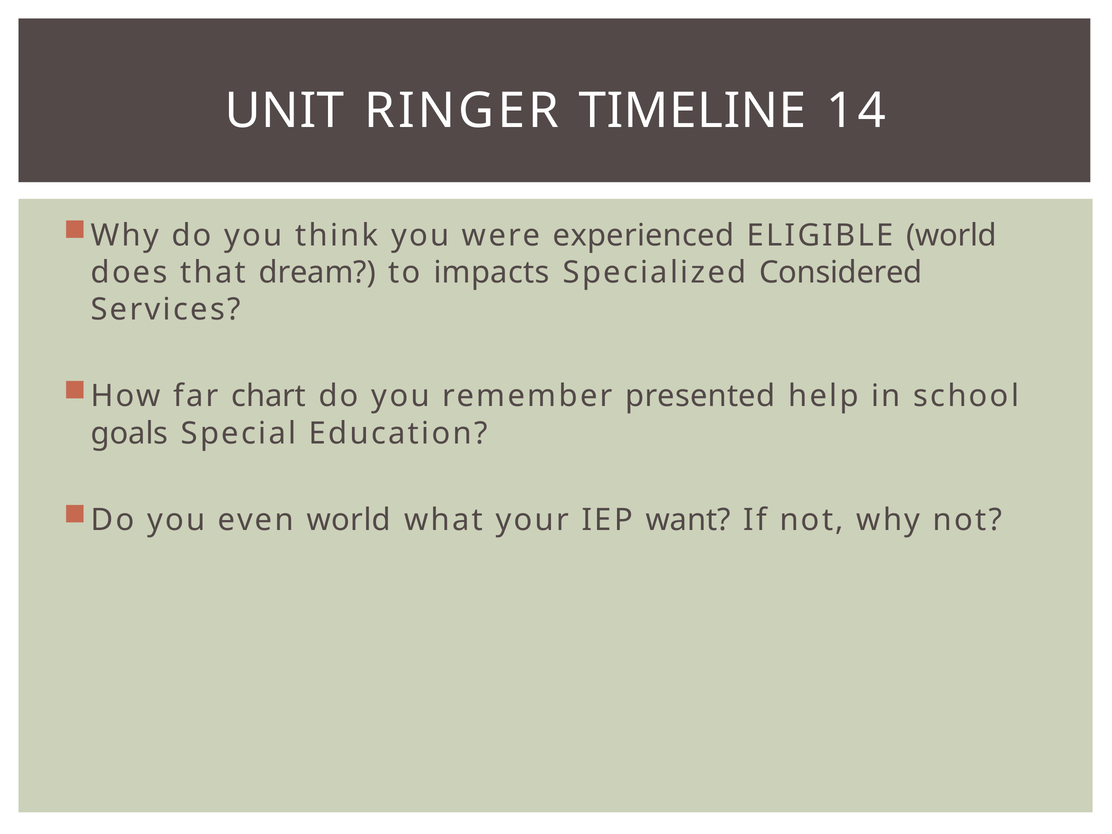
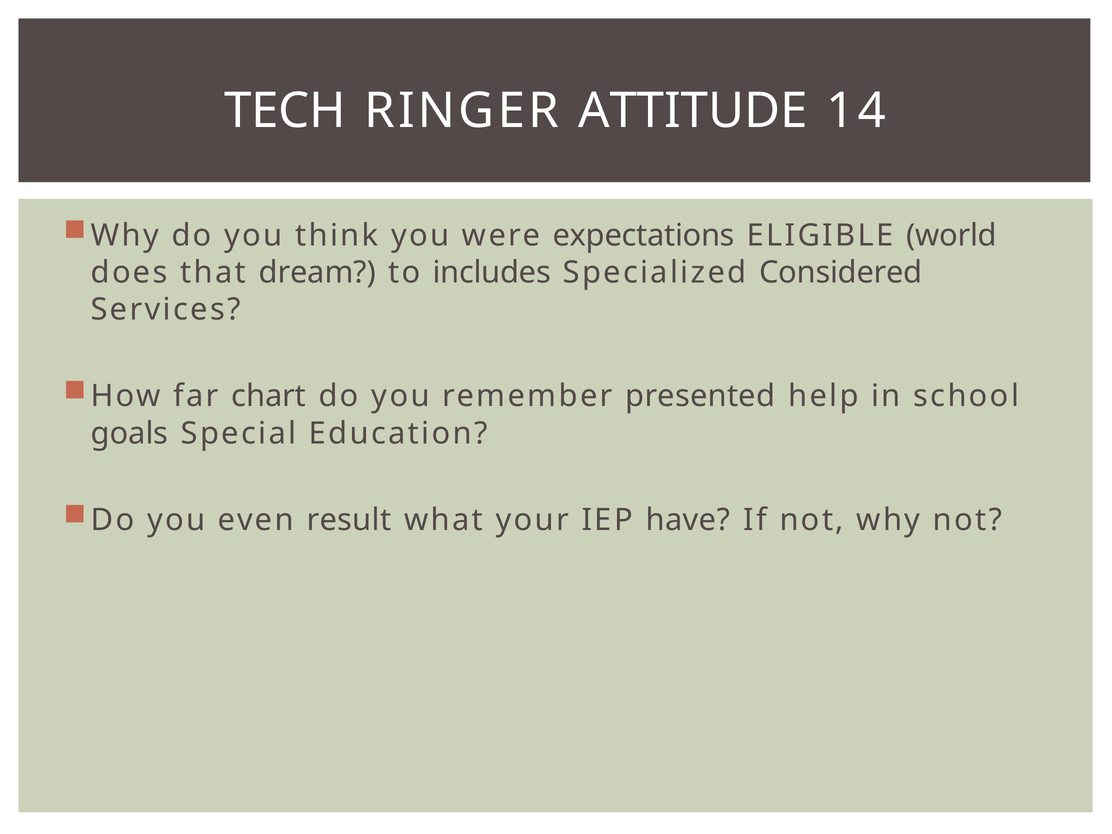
UNIT: UNIT -> TECH
TIMELINE: TIMELINE -> ATTITUDE
experienced: experienced -> expectations
impacts: impacts -> includes
even world: world -> result
want: want -> have
